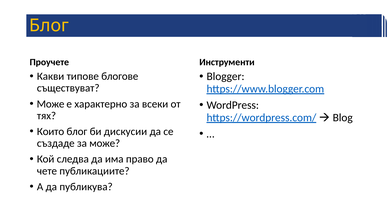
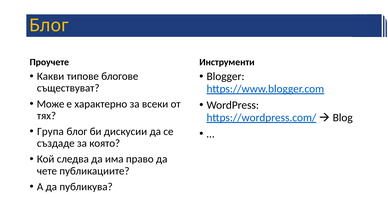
Които: Които -> Група
за може: може -> която
